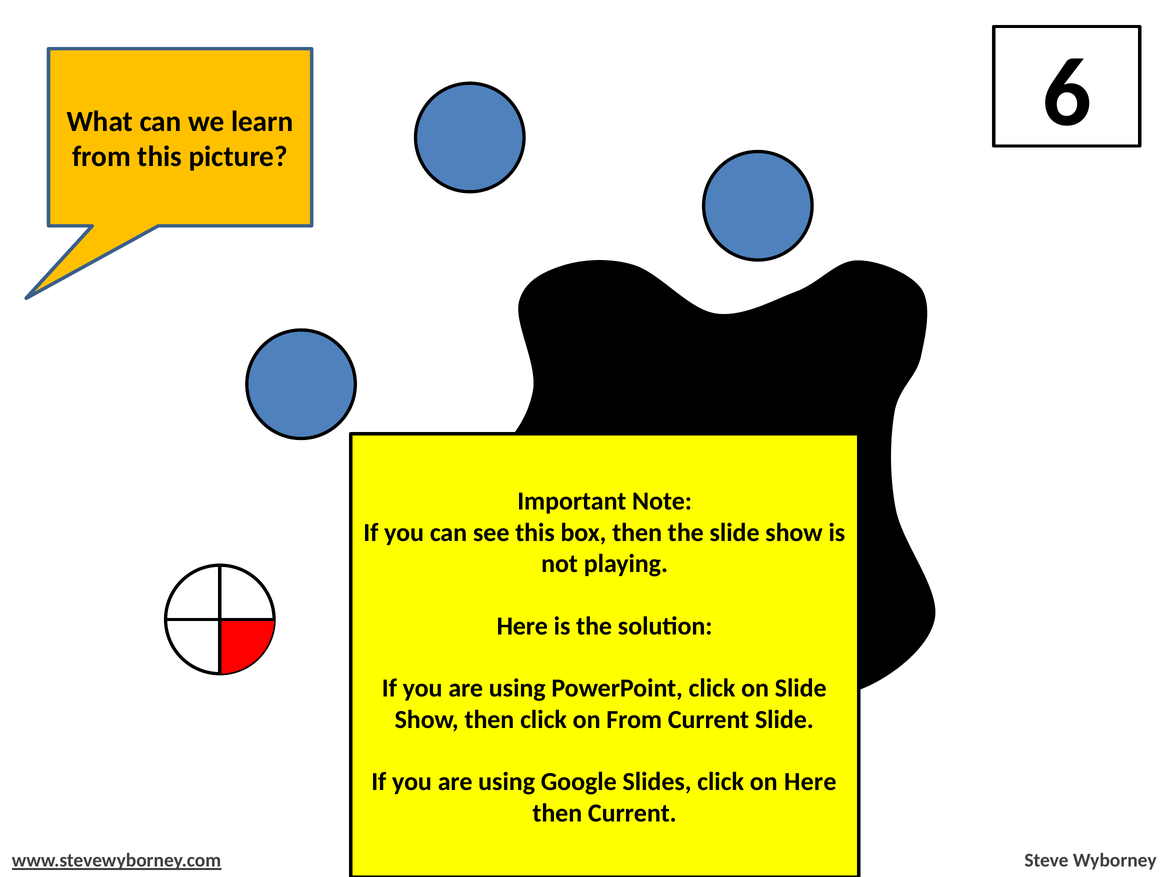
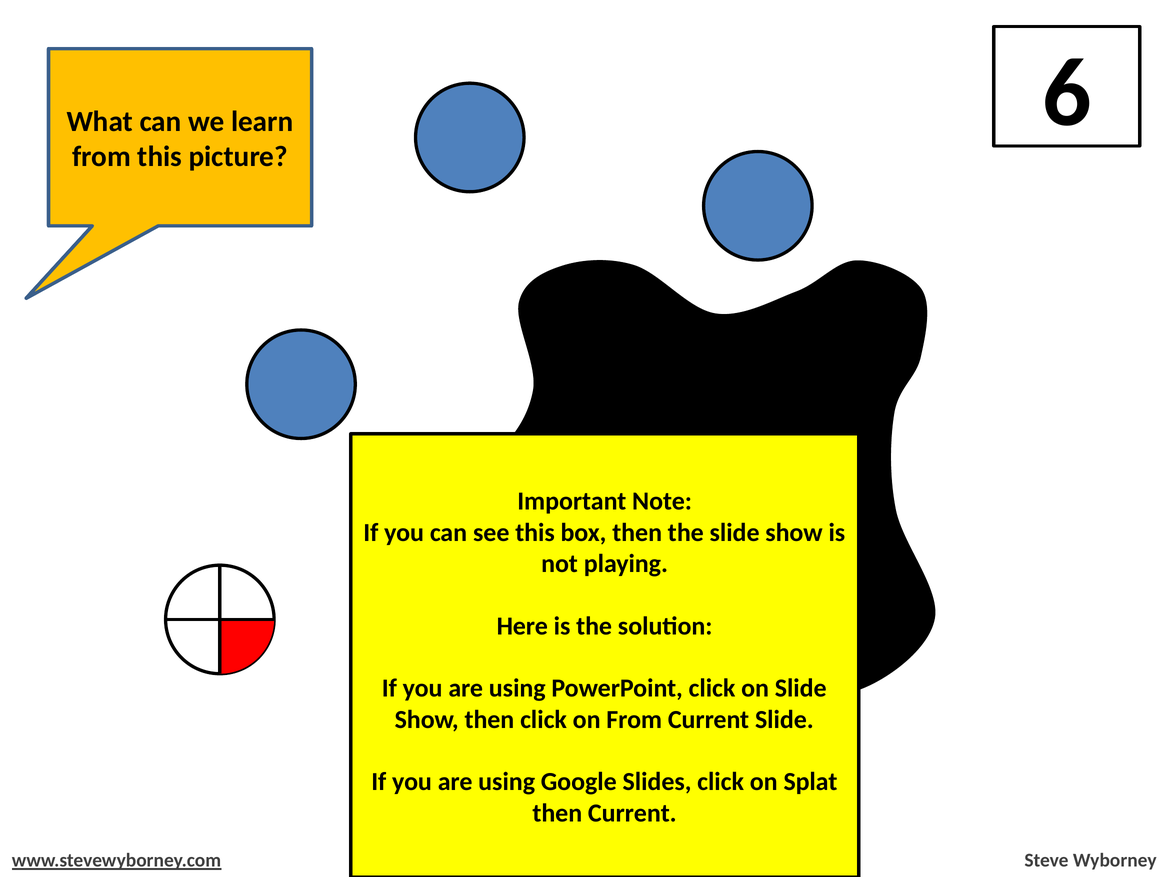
on Here: Here -> Splat
